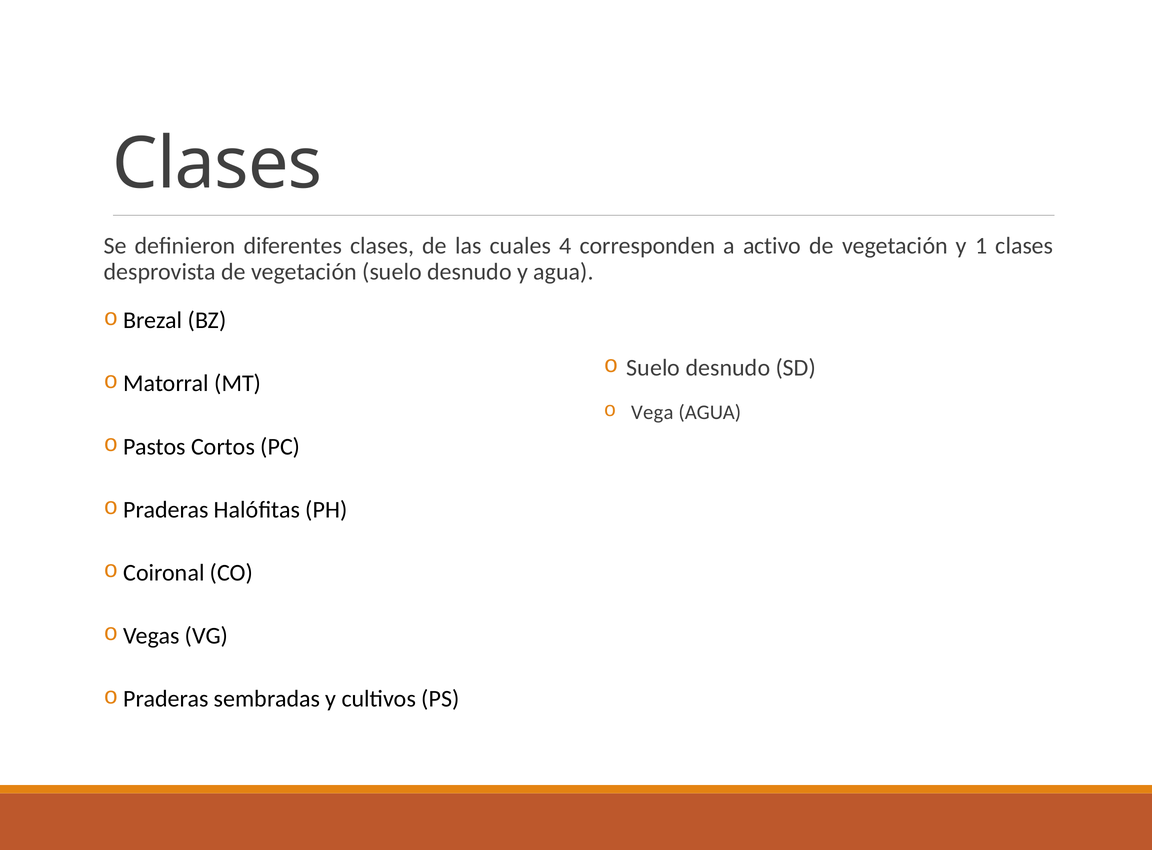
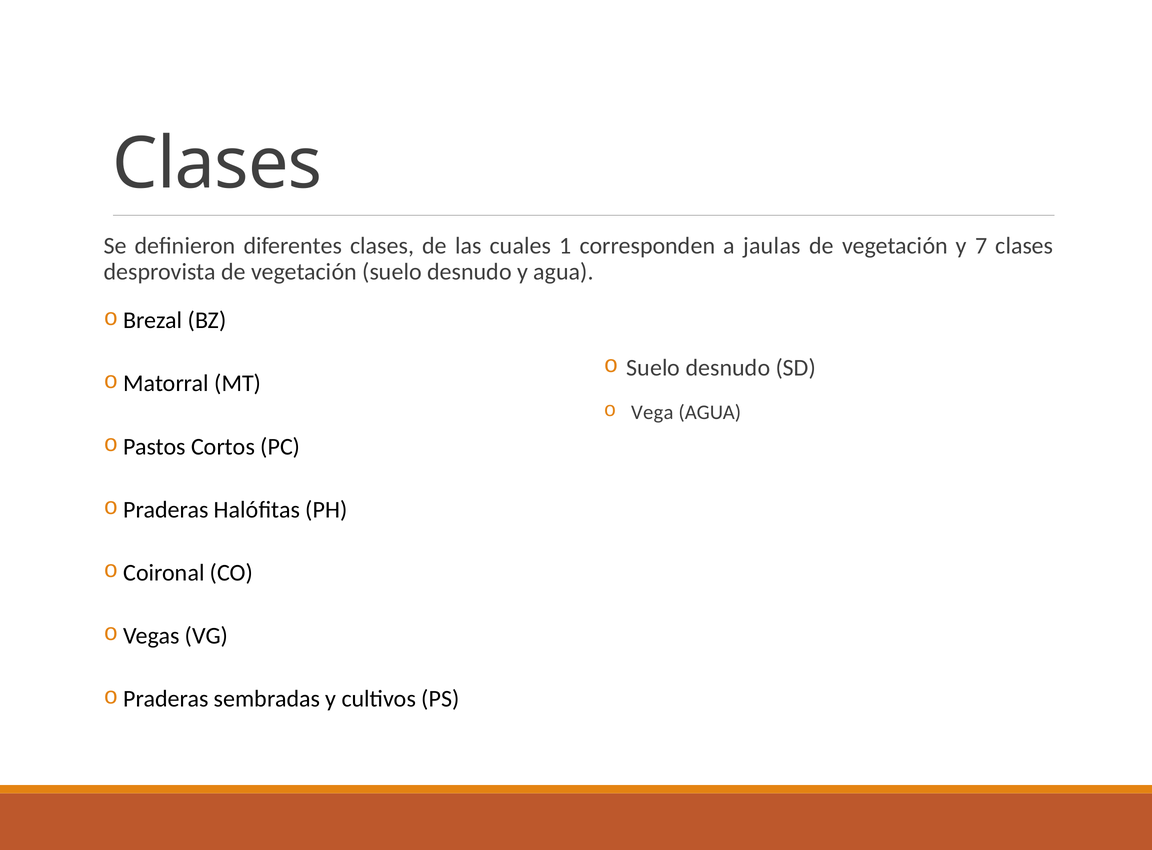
4: 4 -> 1
activo: activo -> jaulas
1: 1 -> 7
